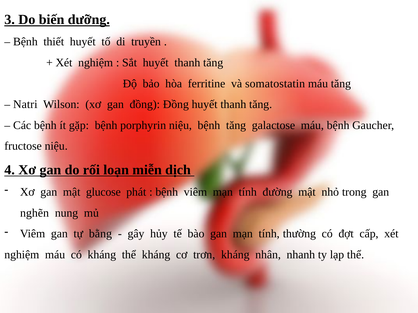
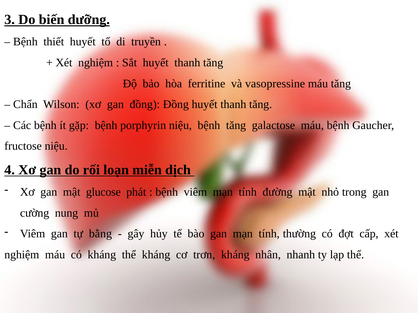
somatostatin: somatostatin -> vasopressine
Natri: Natri -> Chẩn
nghẽn: nghẽn -> cường
